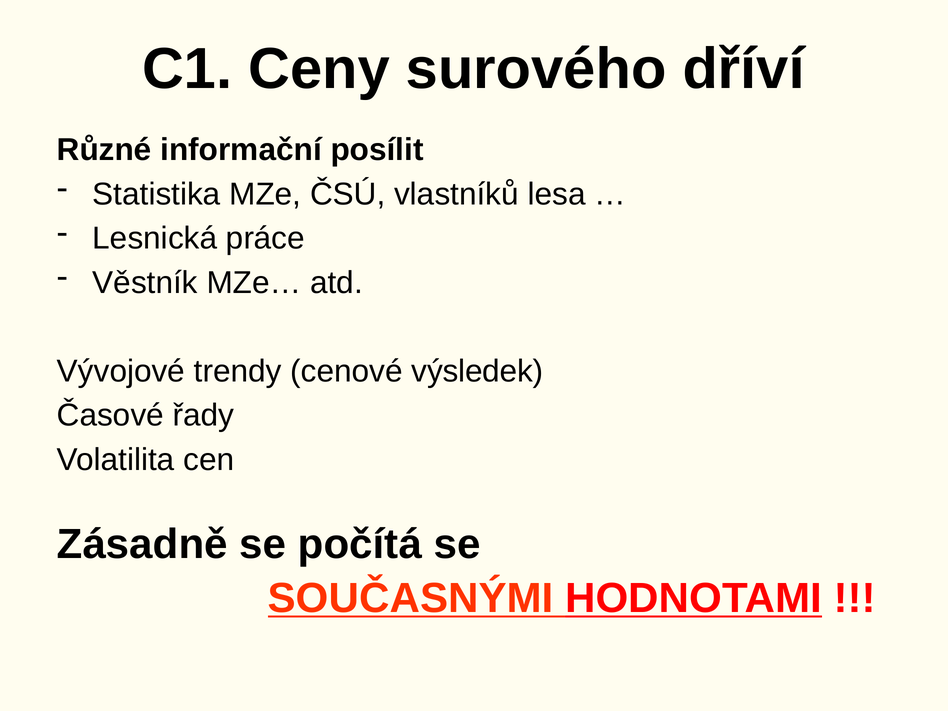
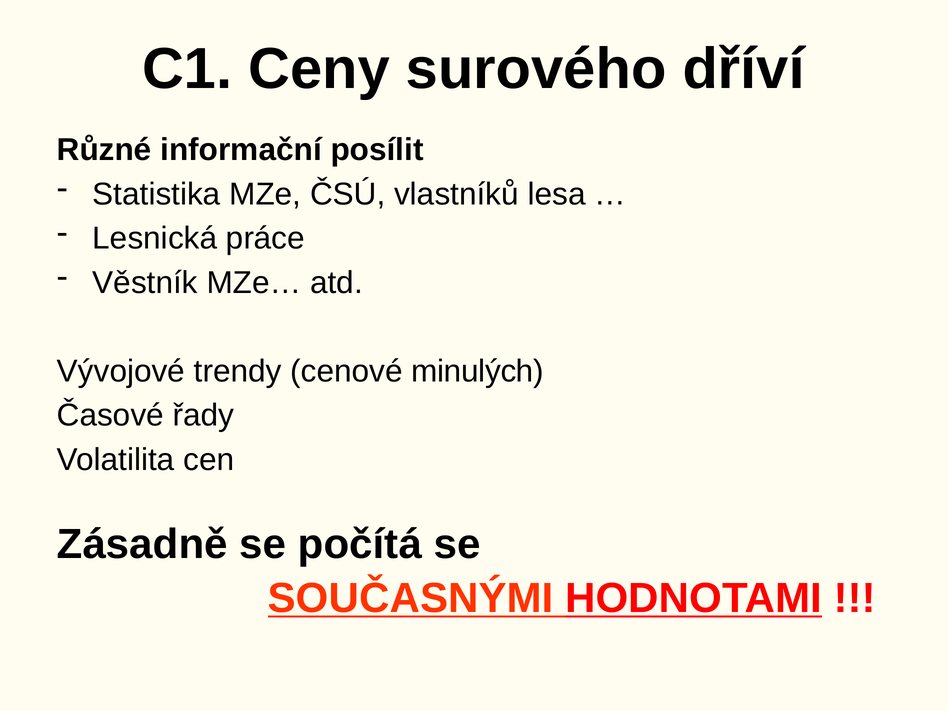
výsledek: výsledek -> minulých
